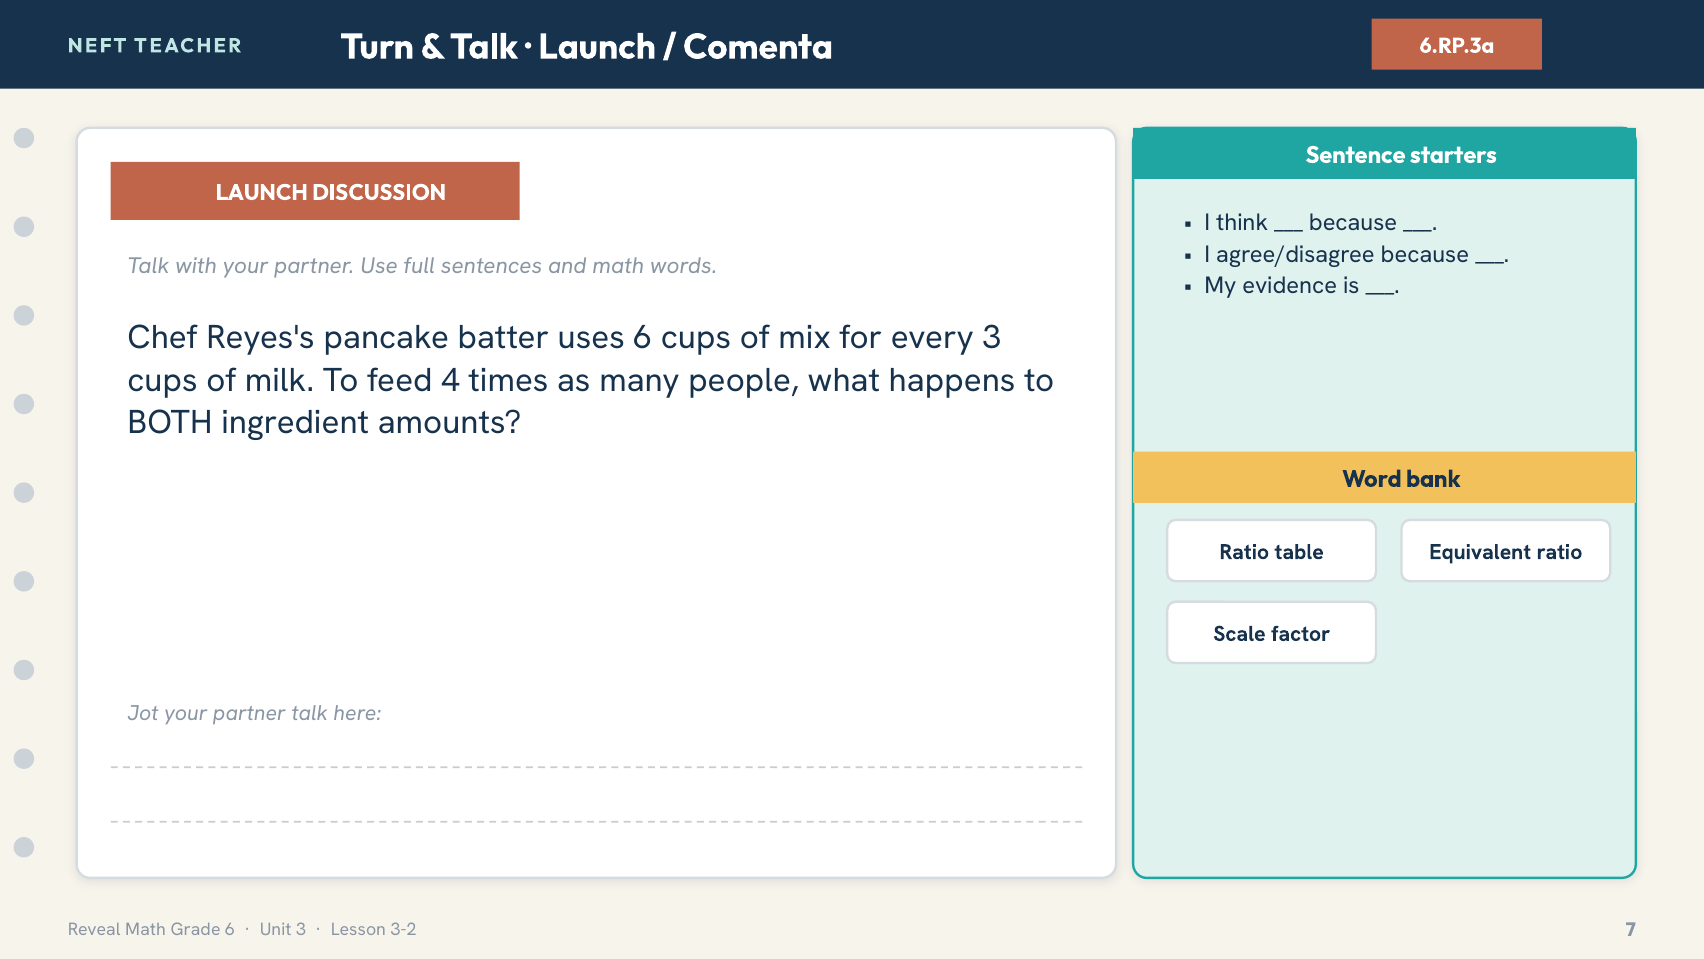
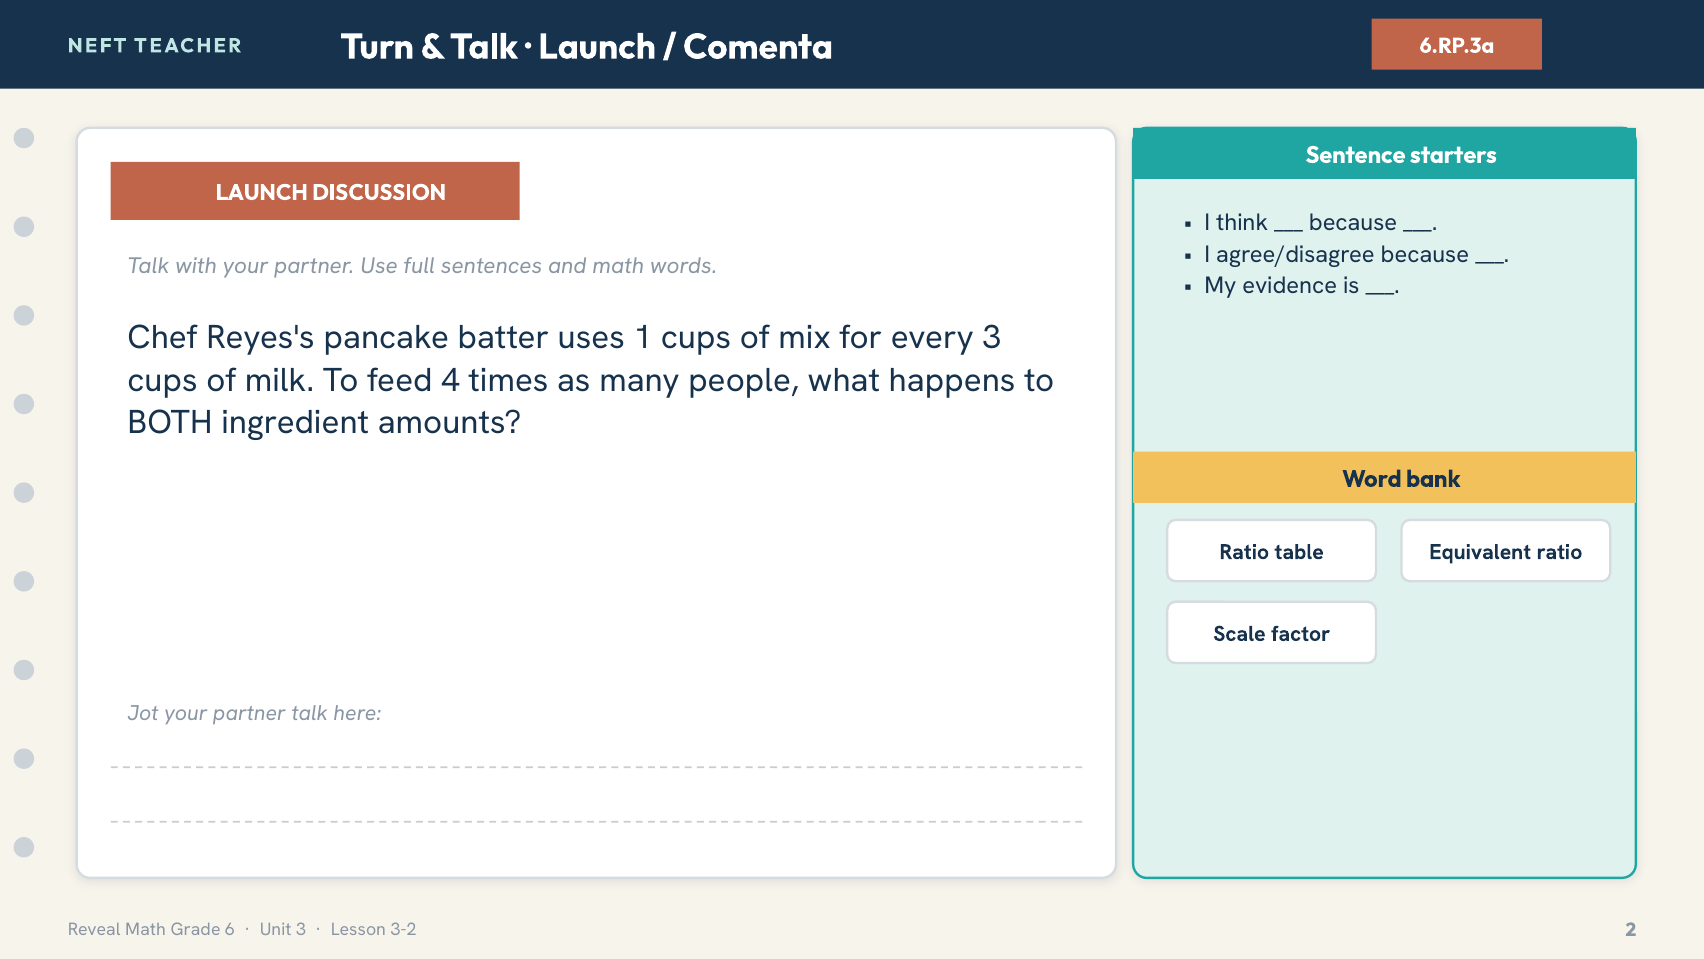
uses 6: 6 -> 1
7: 7 -> 2
